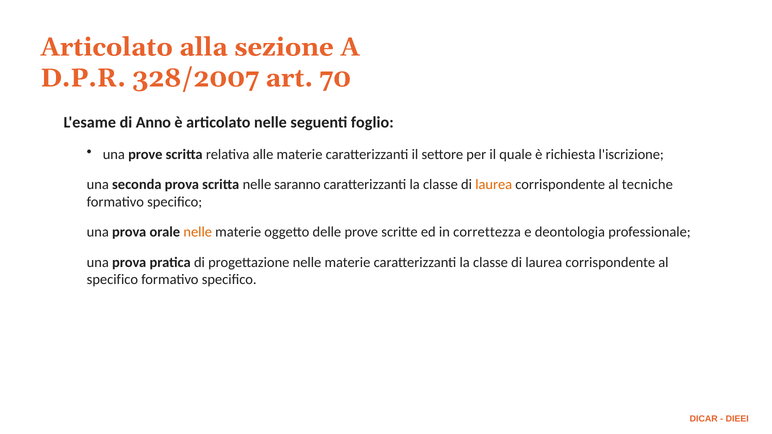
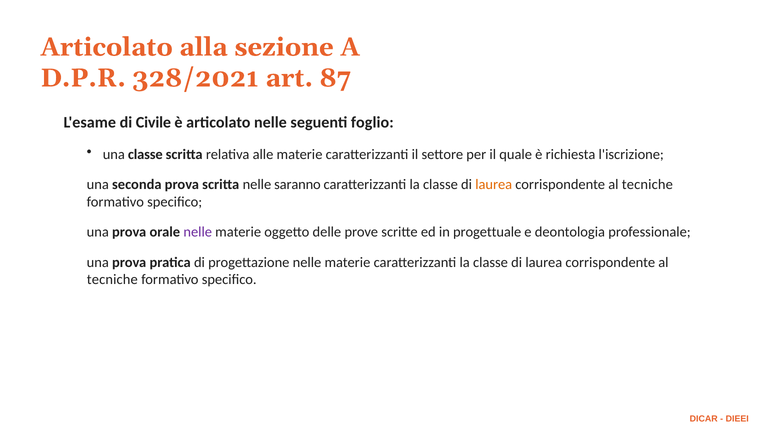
328/2007: 328/2007 -> 328/2021
70: 70 -> 87
Anno: Anno -> Civile
una prove: prove -> classe
nelle at (198, 232) colour: orange -> purple
correttezza: correttezza -> progettuale
specifico at (112, 280): specifico -> tecniche
